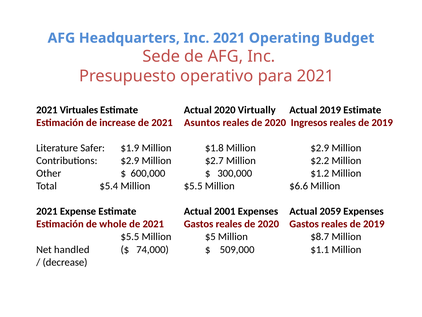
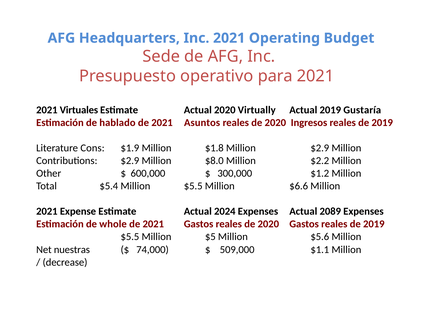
2019 Estimate: Estimate -> Gustaría
increase: increase -> hablado
Safer: Safer -> Cons
$2.7: $2.7 -> $8.0
2001: 2001 -> 2024
2059: 2059 -> 2089
$8.7: $8.7 -> $5.6
handled: handled -> nuestras
